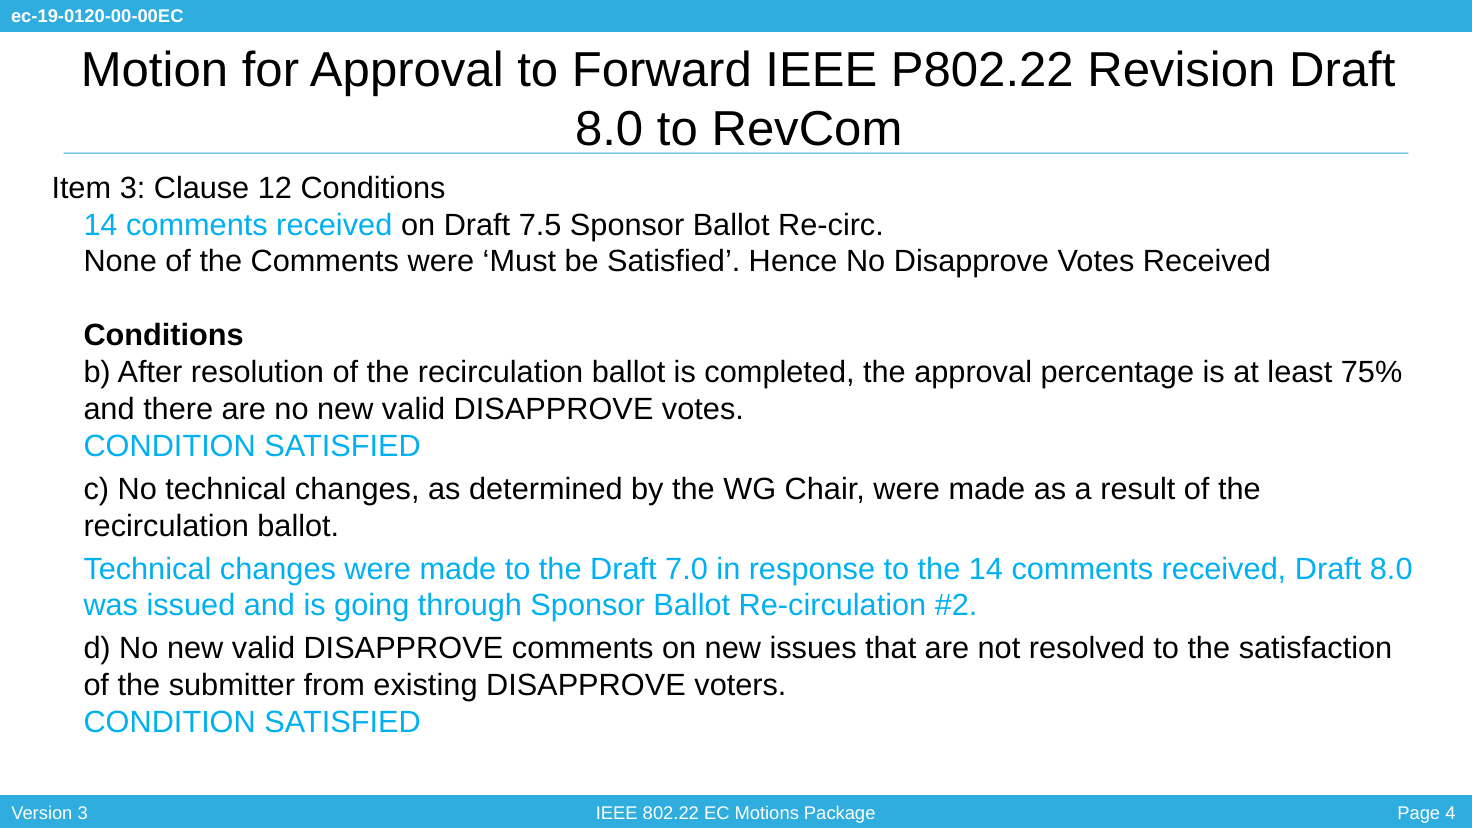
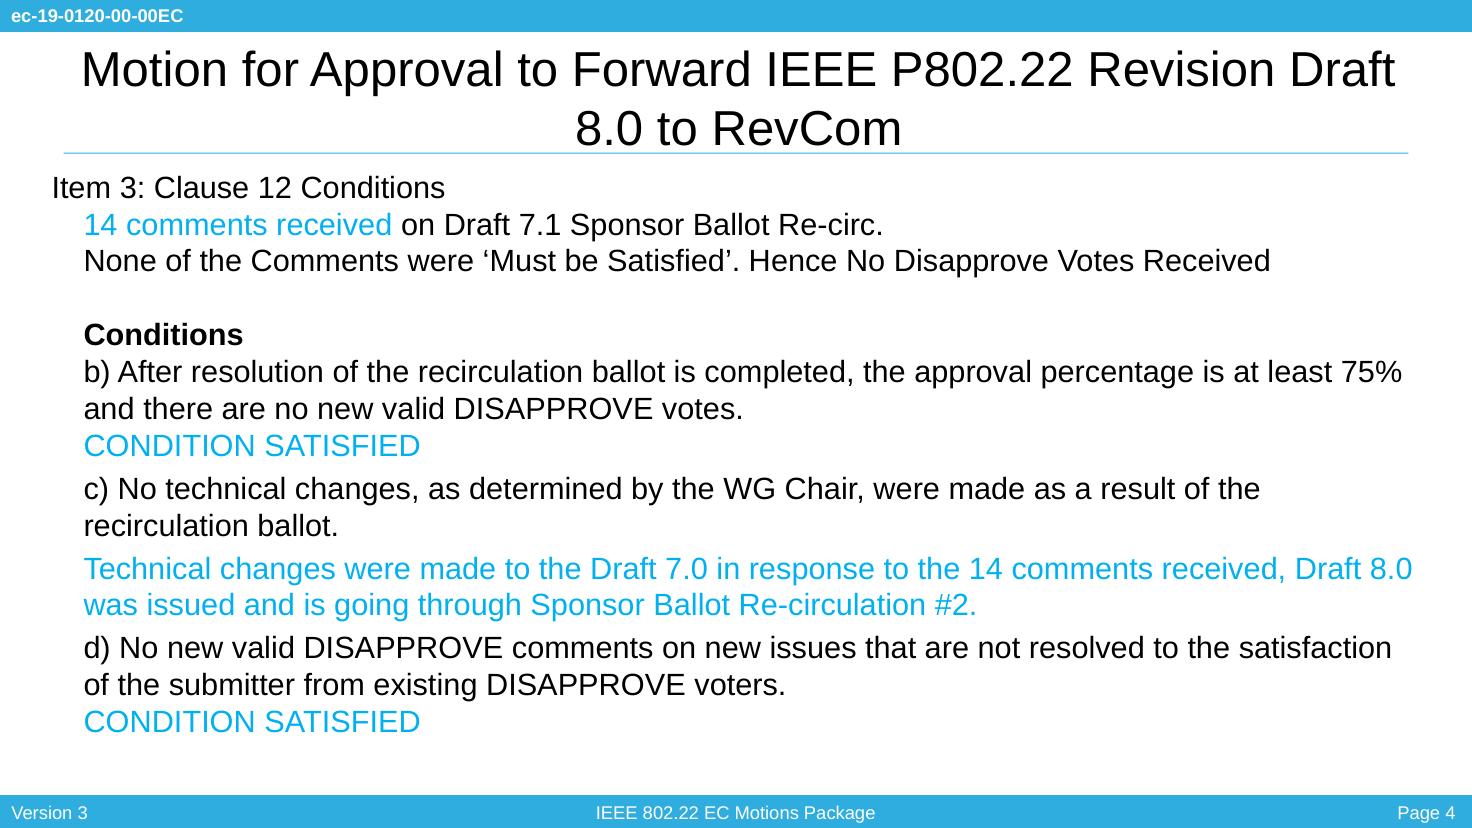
7.5: 7.5 -> 7.1
